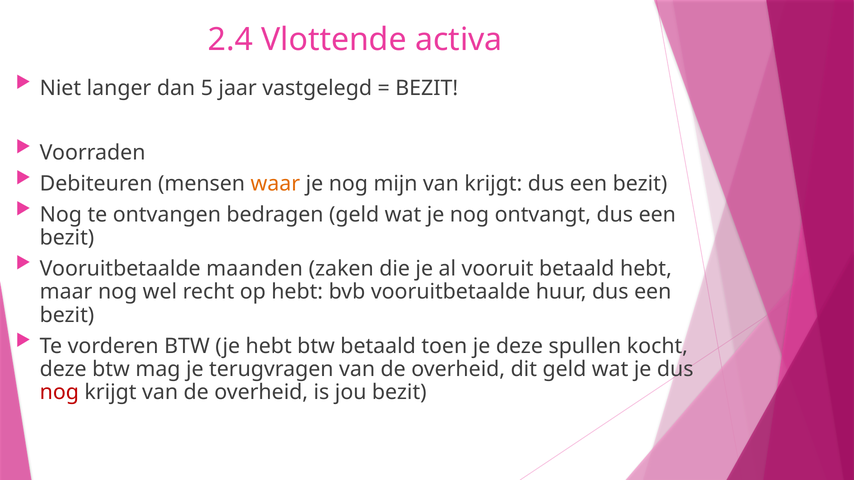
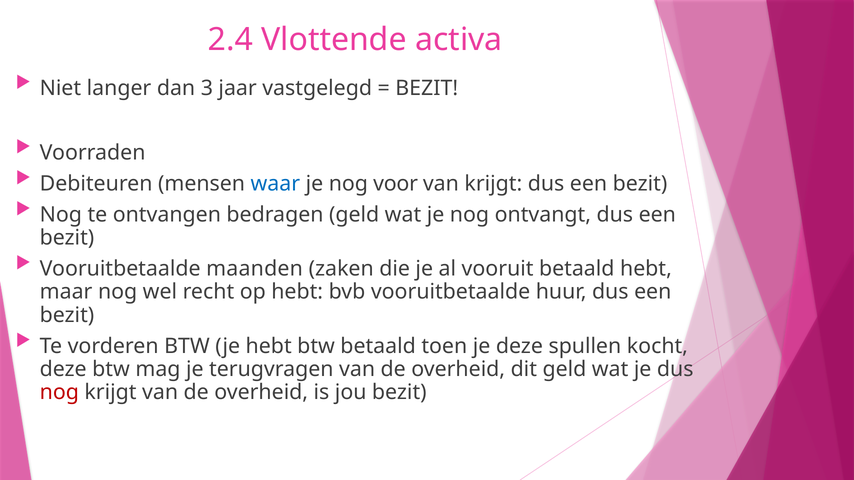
5: 5 -> 3
waar colour: orange -> blue
mijn: mijn -> voor
